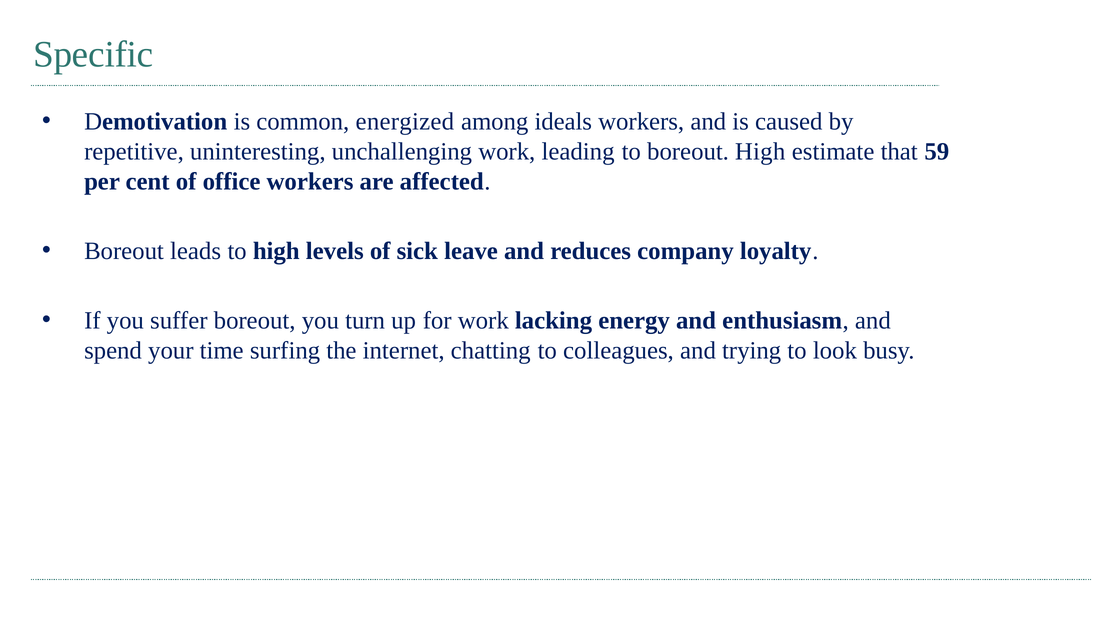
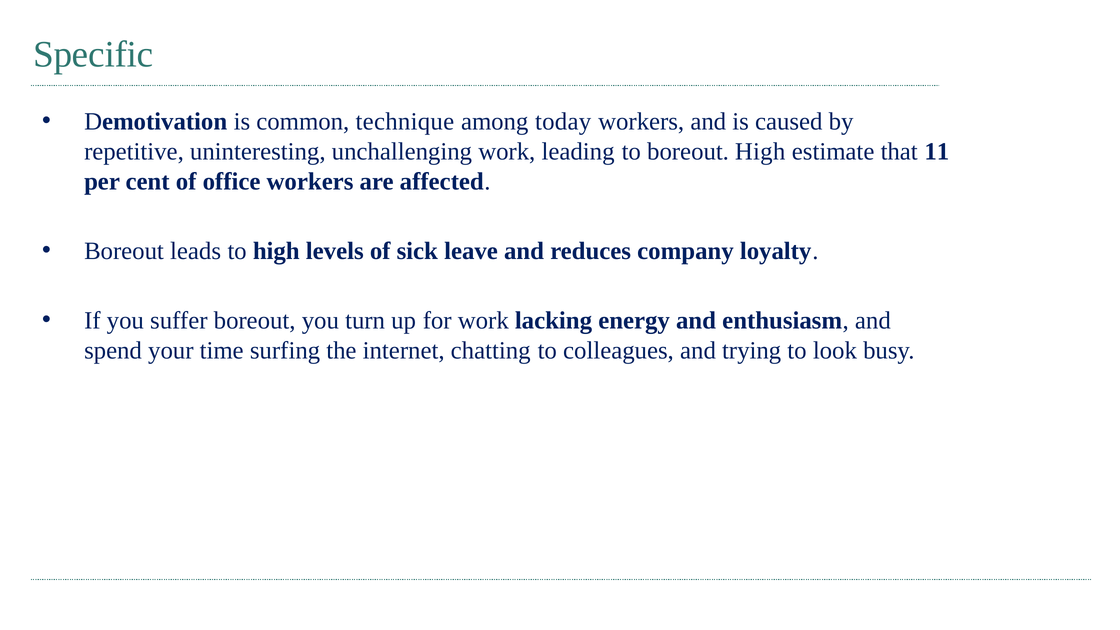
energized: energized -> technique
ideals: ideals -> today
59: 59 -> 11
